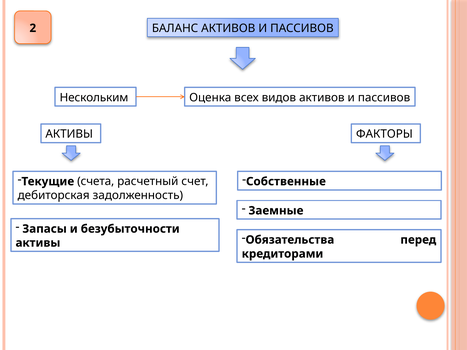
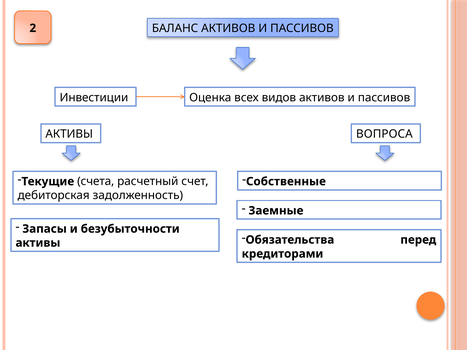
Нескольким: Нескольким -> Инвестиции
ФАКТОРЫ: ФАКТОРЫ -> ВОПРОСА
